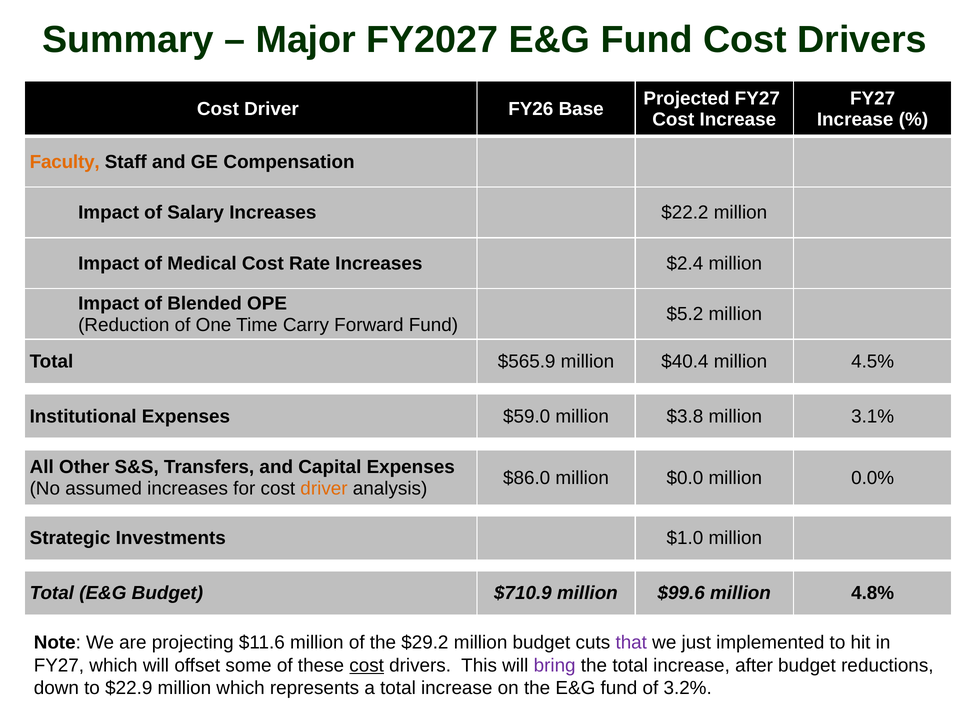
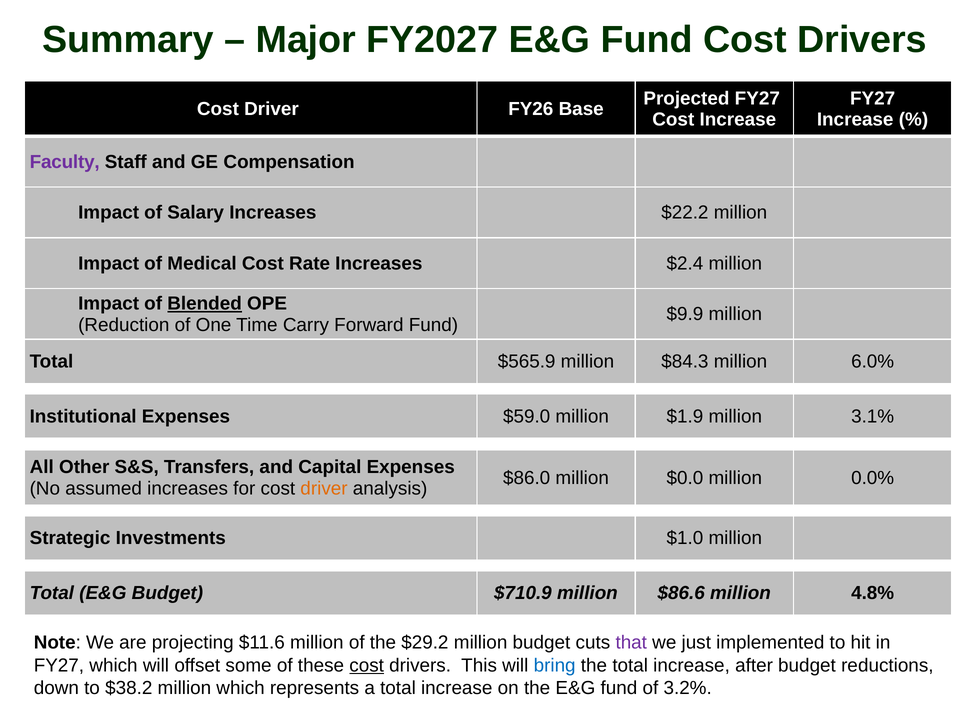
Faculty colour: orange -> purple
Blended underline: none -> present
$5.2: $5.2 -> $9.9
$40.4: $40.4 -> $84.3
4.5%: 4.5% -> 6.0%
$3.8: $3.8 -> $1.9
$99.6: $99.6 -> $86.6
bring colour: purple -> blue
$22.9: $22.9 -> $38.2
